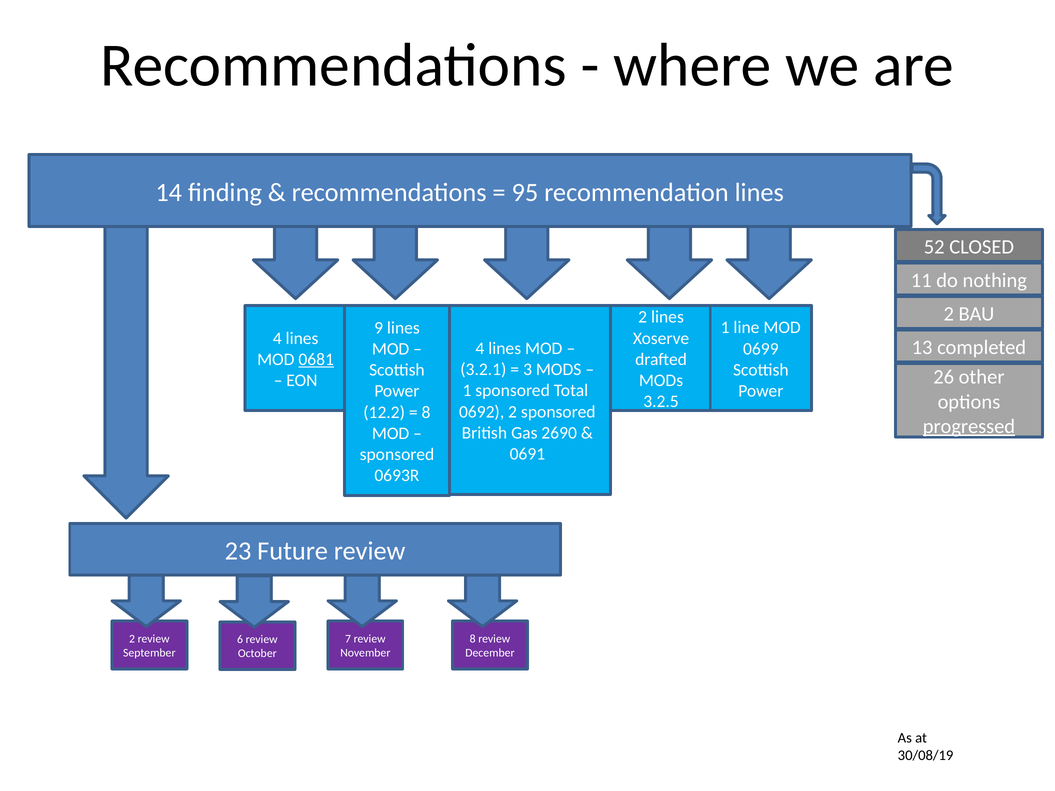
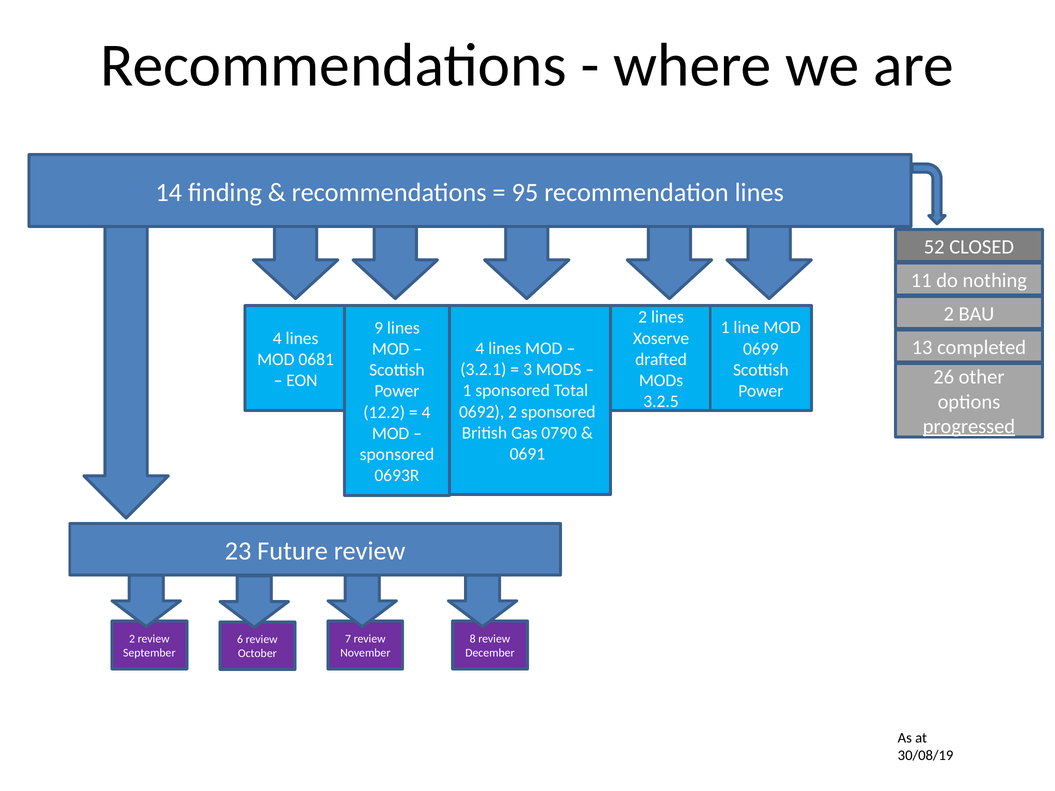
0681 underline: present -> none
8 at (426, 412): 8 -> 4
2690: 2690 -> 0790
